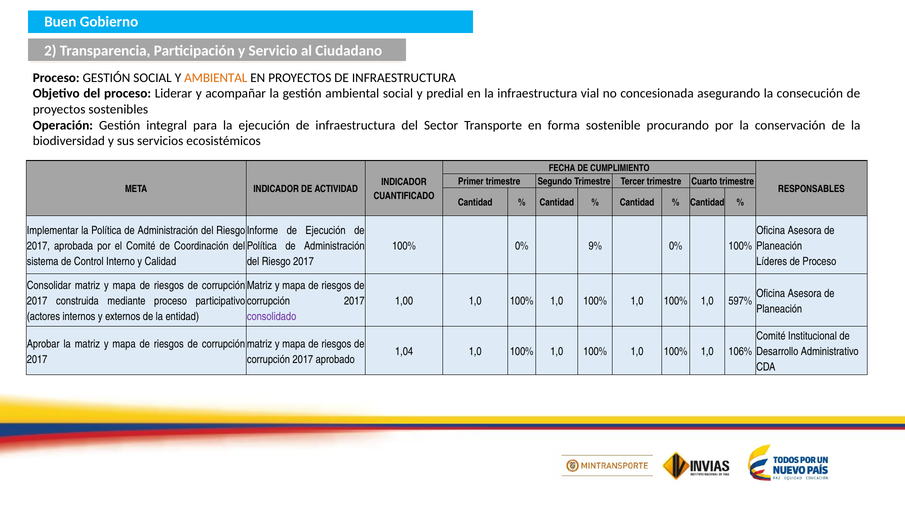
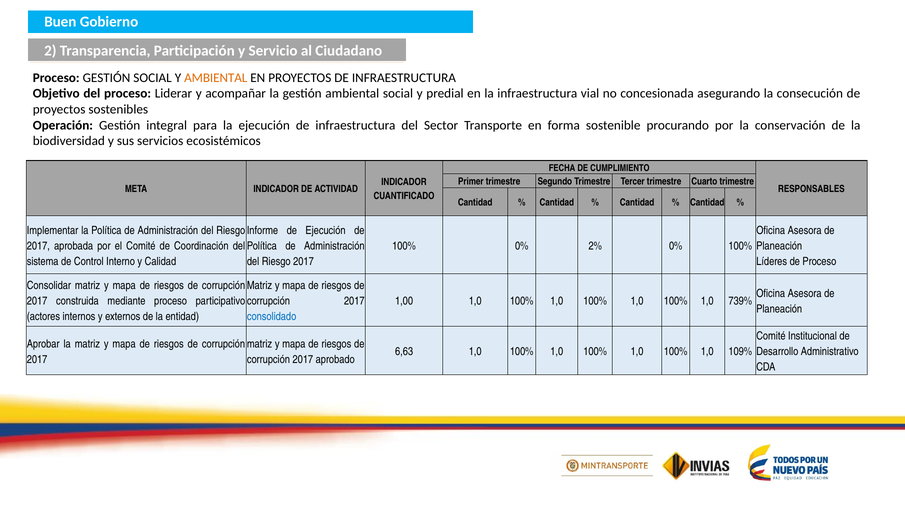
9%: 9% -> 2%
597%: 597% -> 739%
consolidado colour: purple -> blue
1,04: 1,04 -> 6,63
106%: 106% -> 109%
